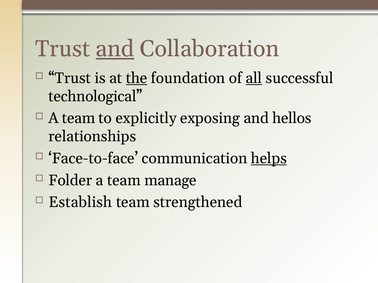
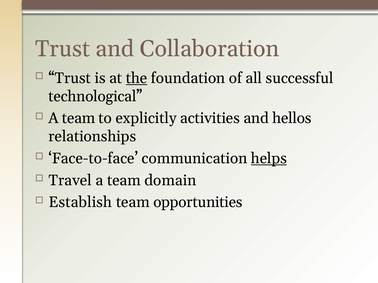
and at (115, 49) underline: present -> none
all underline: present -> none
exposing: exposing -> activities
Folder: Folder -> Travel
manage: manage -> domain
strengthened: strengthened -> opportunities
